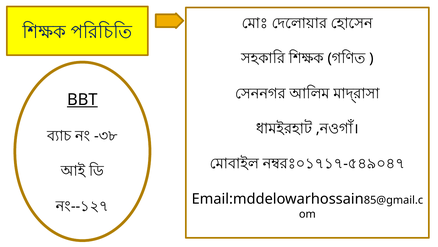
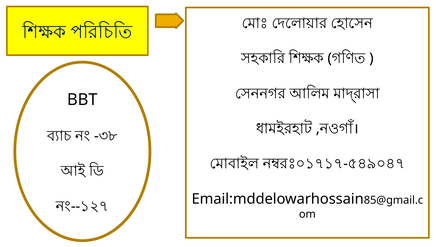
BBT underline: present -> none
